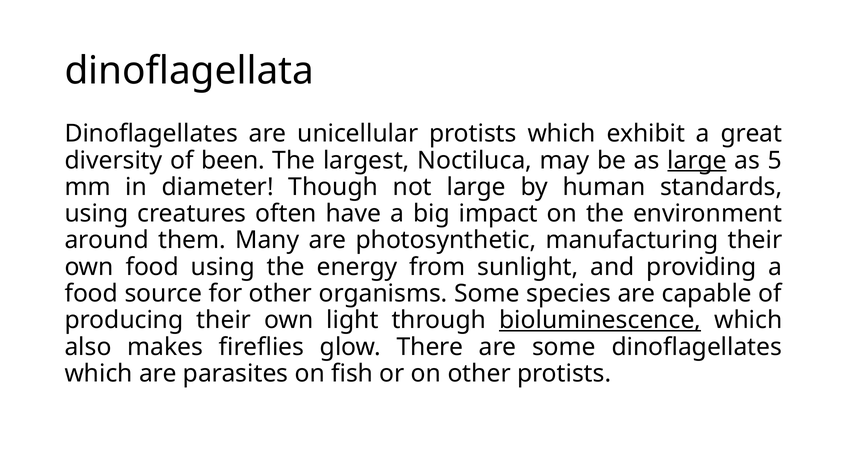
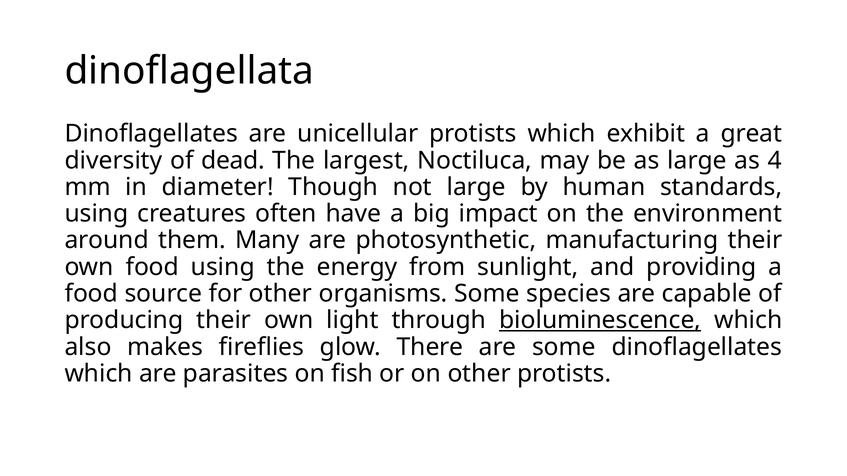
been: been -> dead
large at (697, 161) underline: present -> none
5: 5 -> 4
